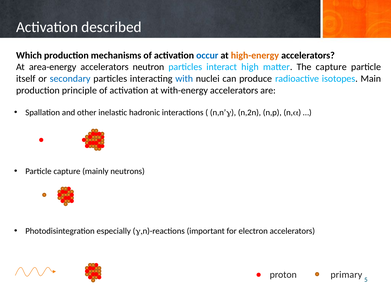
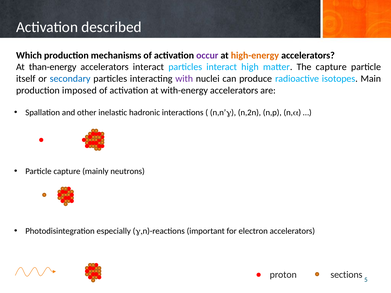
occur colour: blue -> purple
area-energy: area-energy -> than-energy
accelerators neutron: neutron -> interact
with colour: blue -> purple
principle: principle -> imposed
primary: primary -> sections
